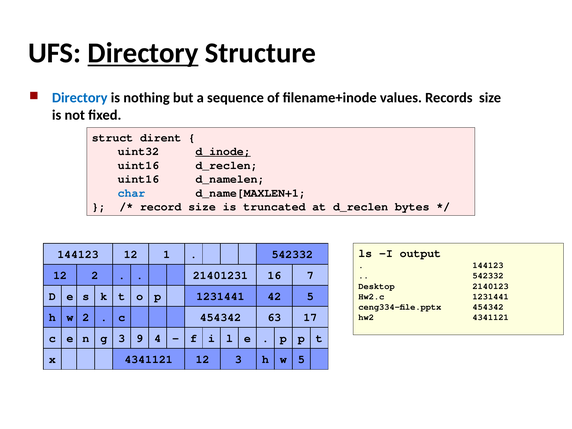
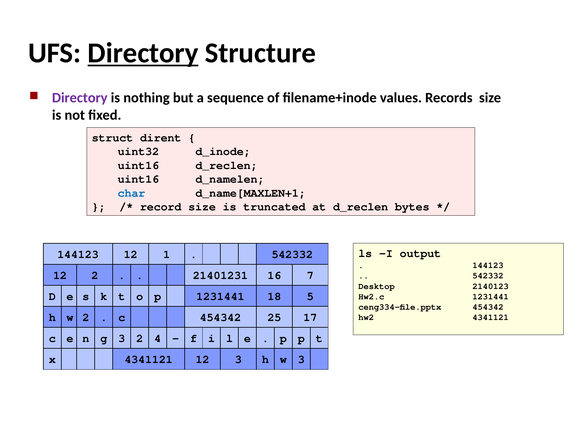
Directory at (80, 98) colour: blue -> purple
d_inode underline: present -> none
42: 42 -> 18
63: 63 -> 25
3 9: 9 -> 2
w 5: 5 -> 3
